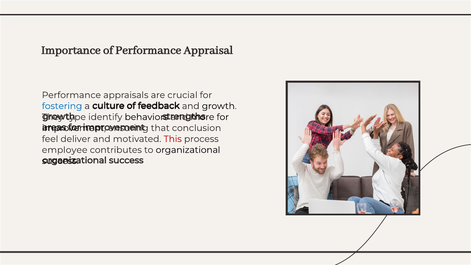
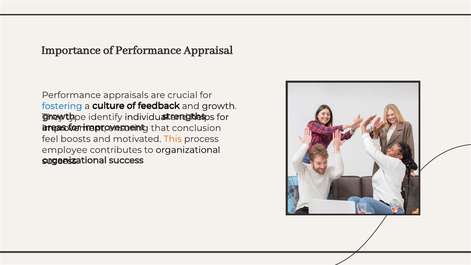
behaviors: behaviors -> individual
more: more -> helps
deliver: deliver -> boosts
This colour: red -> orange
